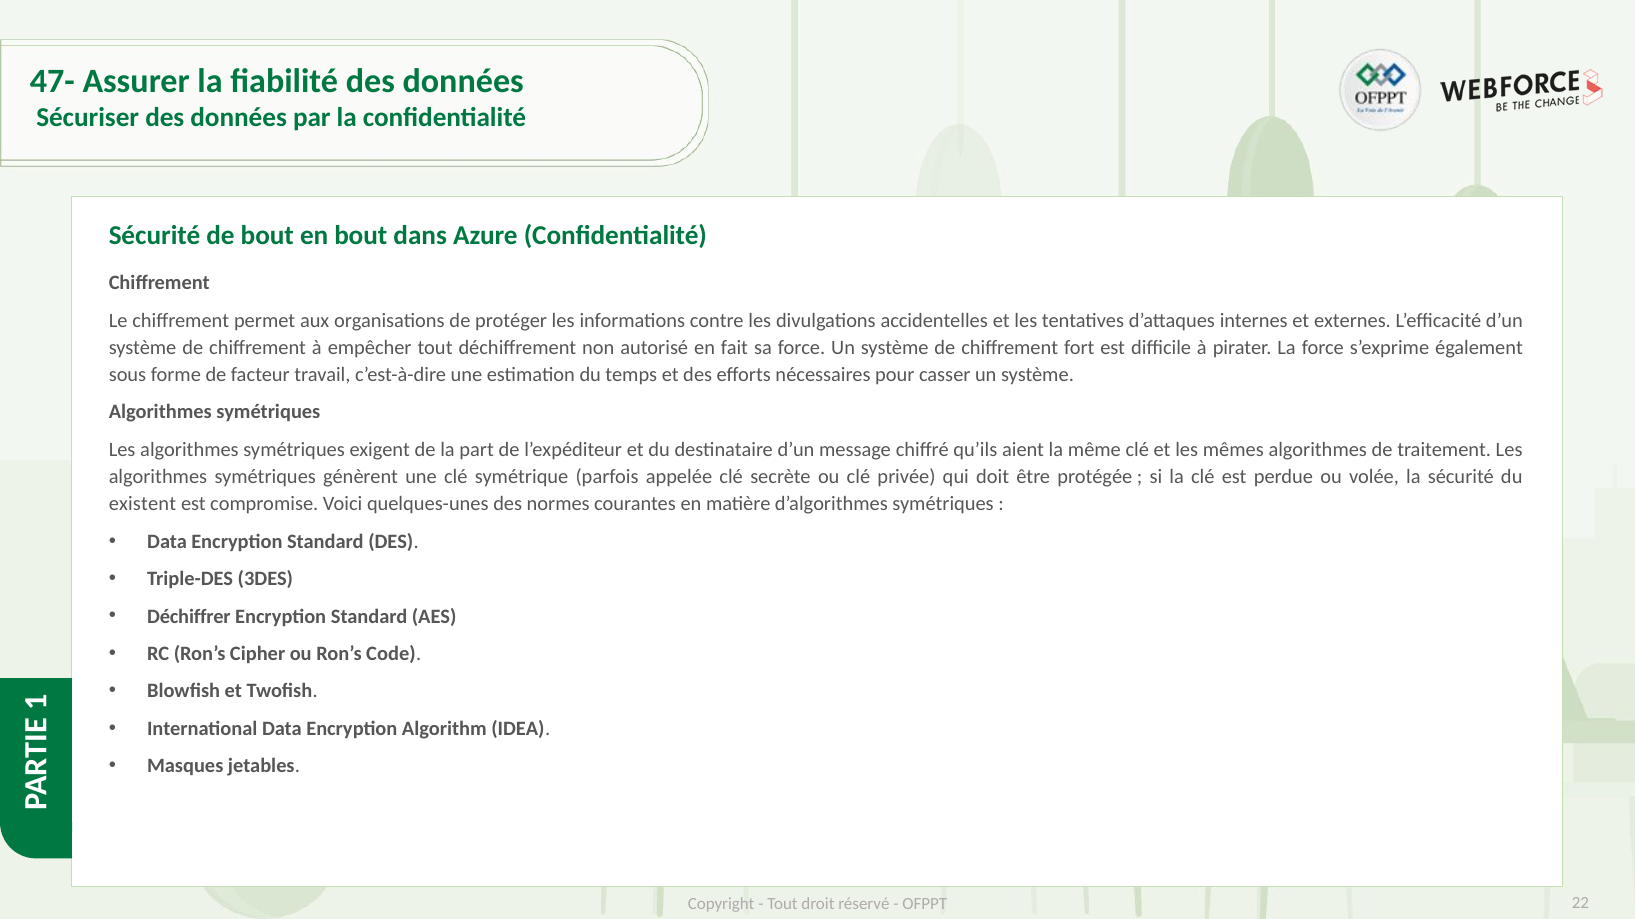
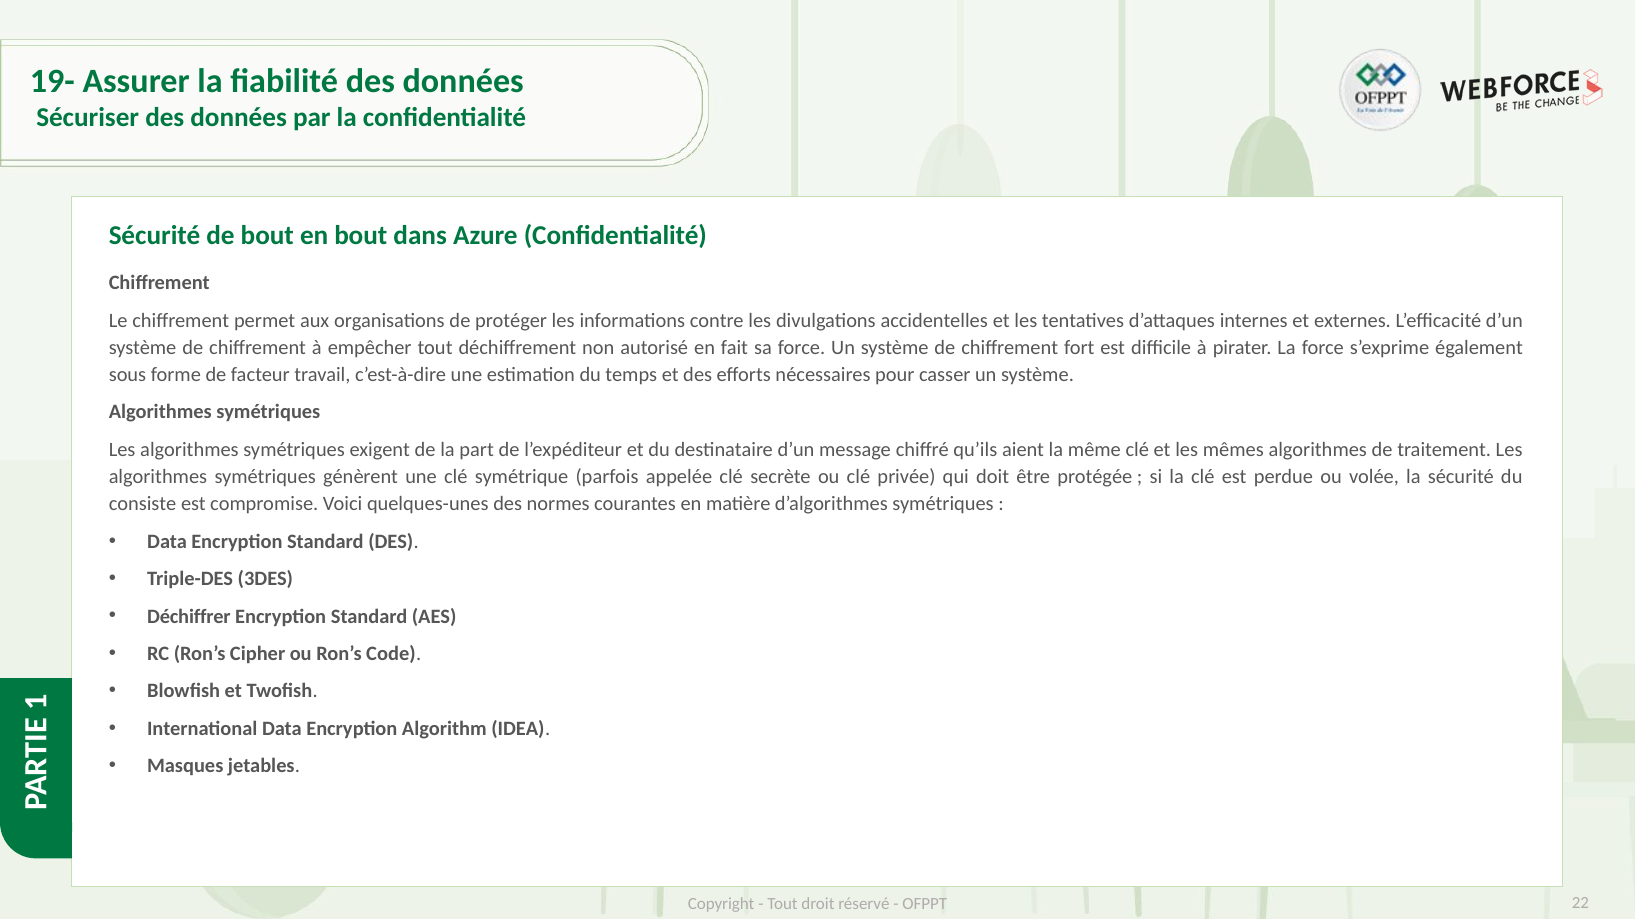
47-: 47- -> 19-
existent: existent -> consiste
